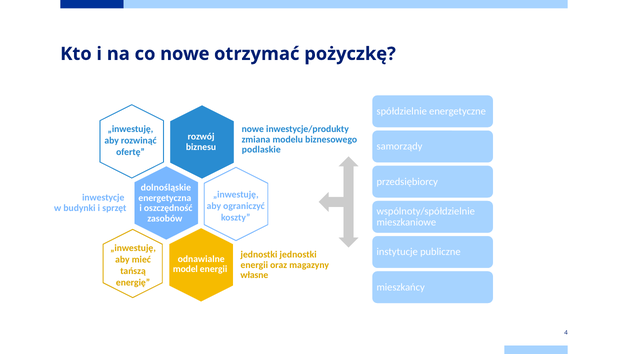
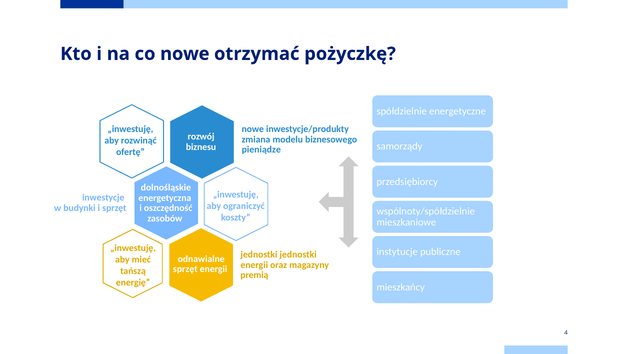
podlaskie: podlaskie -> pieniądze
model at (185, 269): model -> sprzęt
własne: własne -> premią
